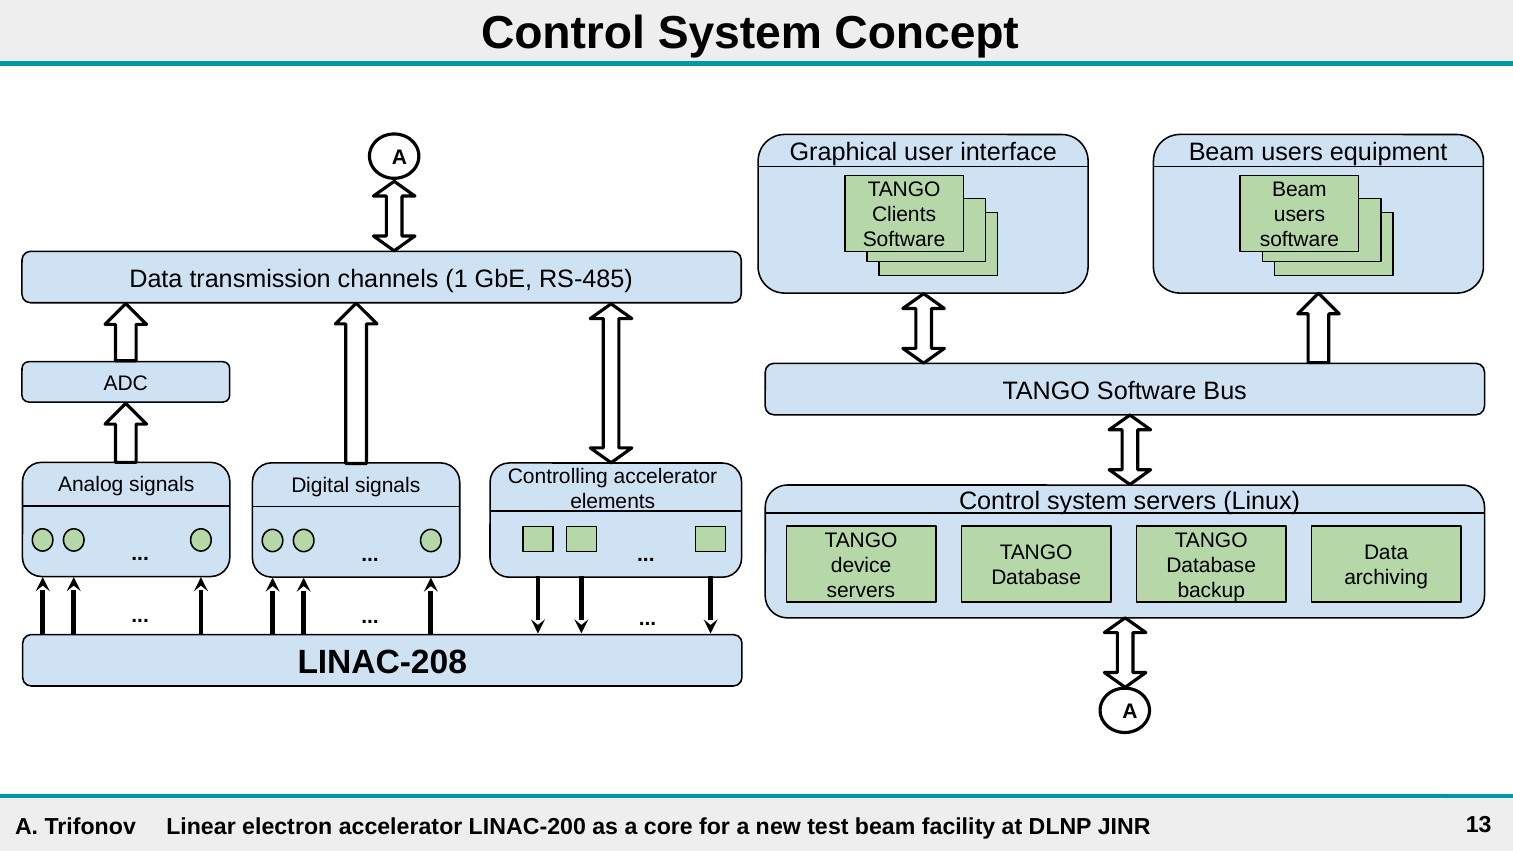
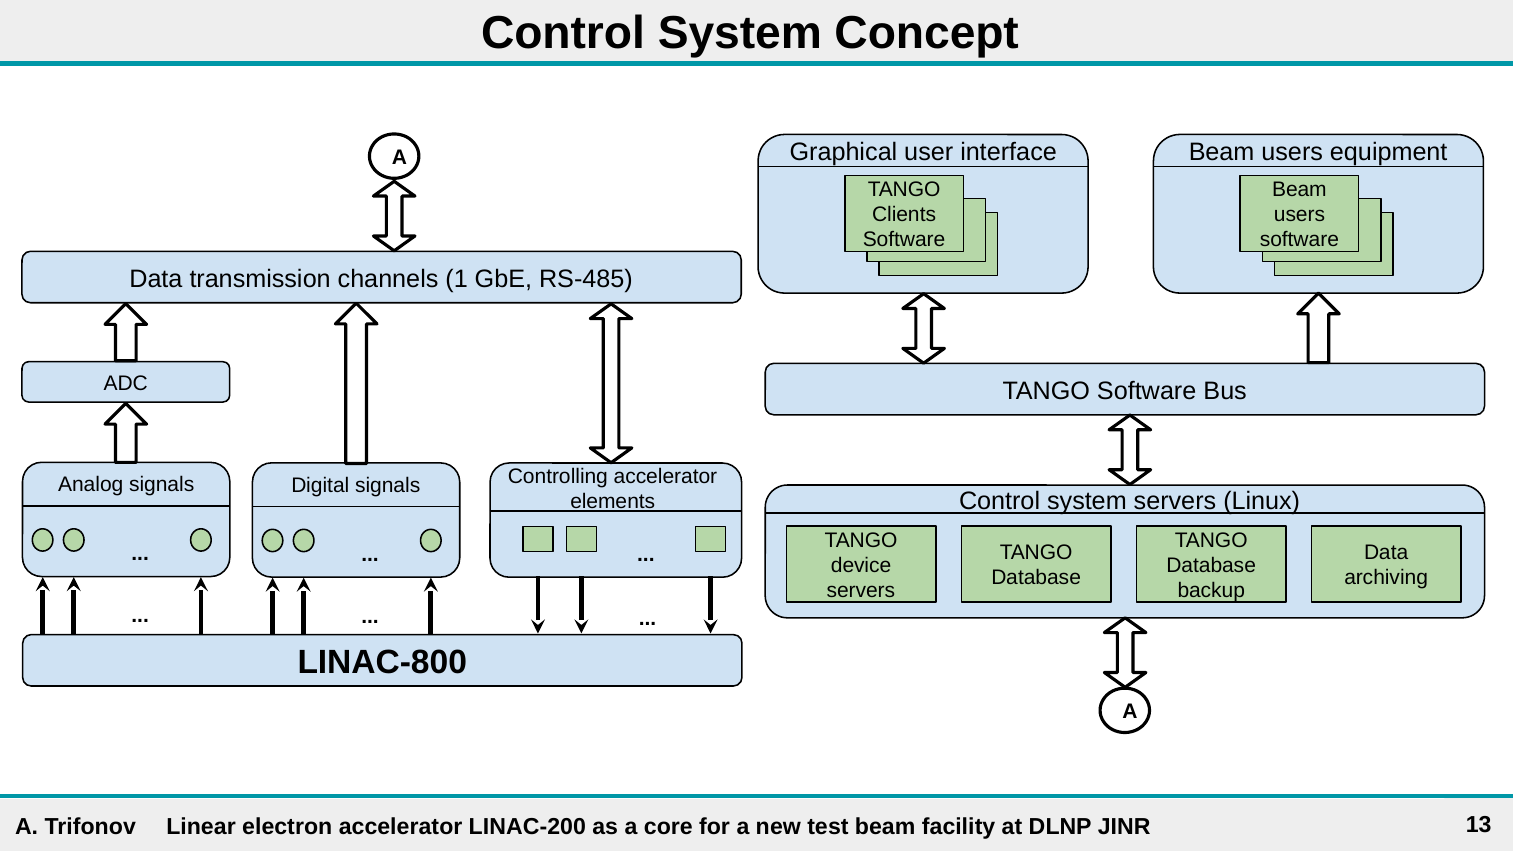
LINAC-208: LINAC-208 -> LINAC-800
